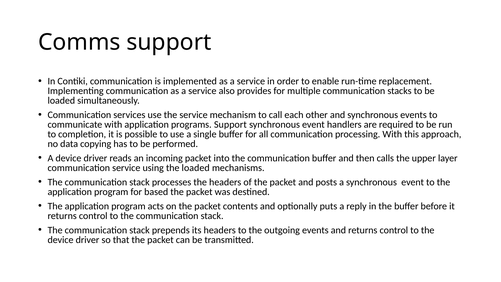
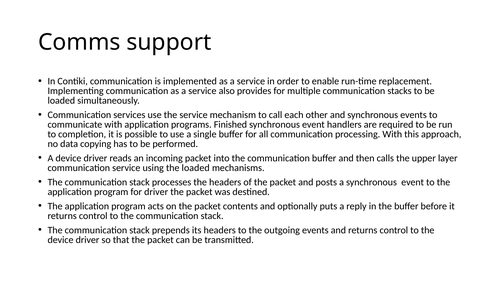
programs Support: Support -> Finished
for based: based -> driver
